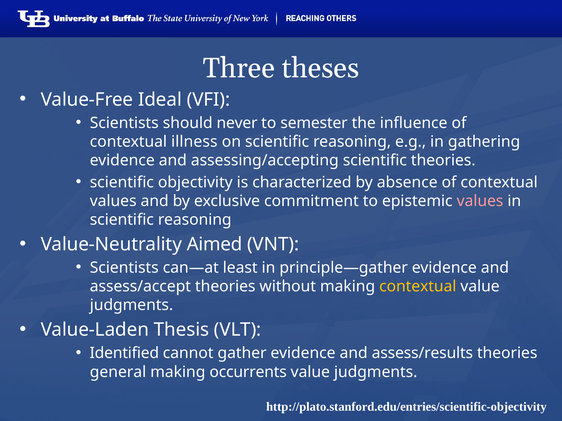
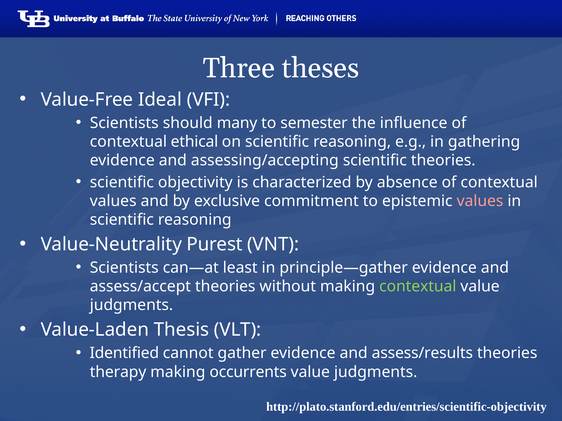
never: never -> many
illness: illness -> ethical
Aimed: Aimed -> Purest
contextual at (418, 287) colour: yellow -> light green
general: general -> therapy
